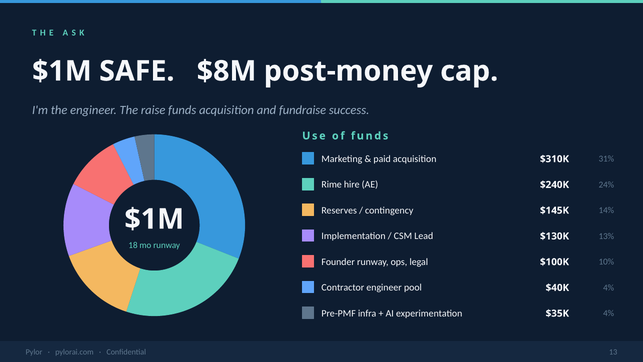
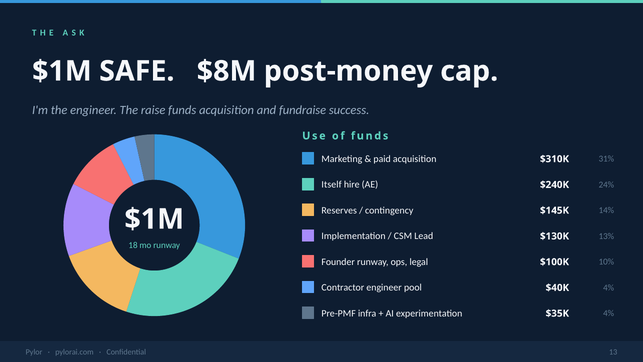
Rime: Rime -> Itself
